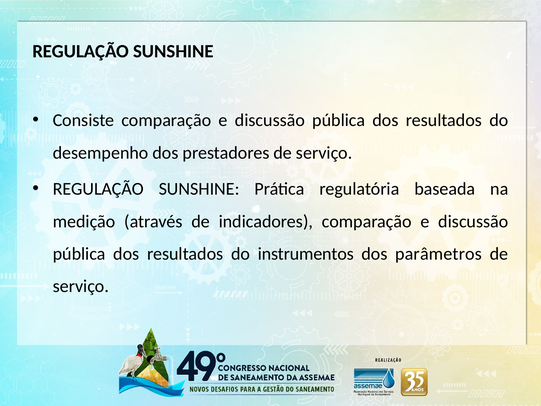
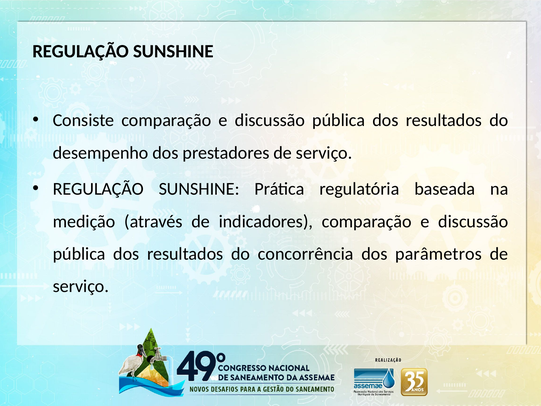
instrumentos: instrumentos -> concorrência
